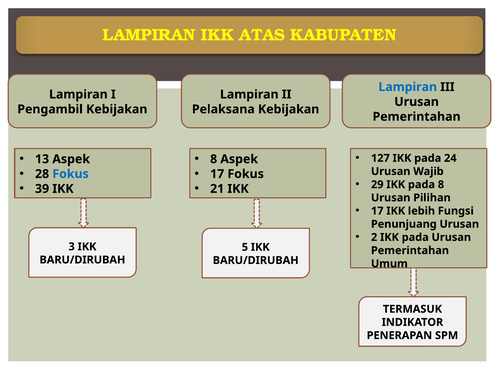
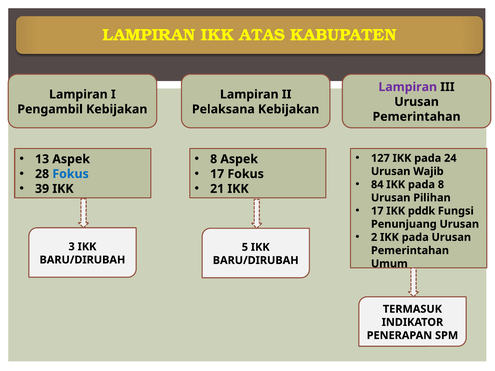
Lampiran at (408, 87) colour: blue -> purple
29: 29 -> 84
lebih: lebih -> pddk
